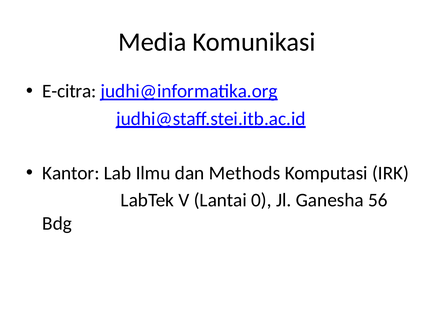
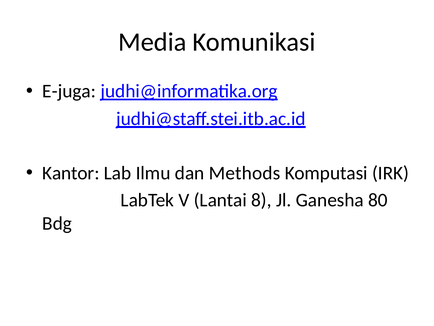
E-citra: E-citra -> E-juga
0: 0 -> 8
56: 56 -> 80
